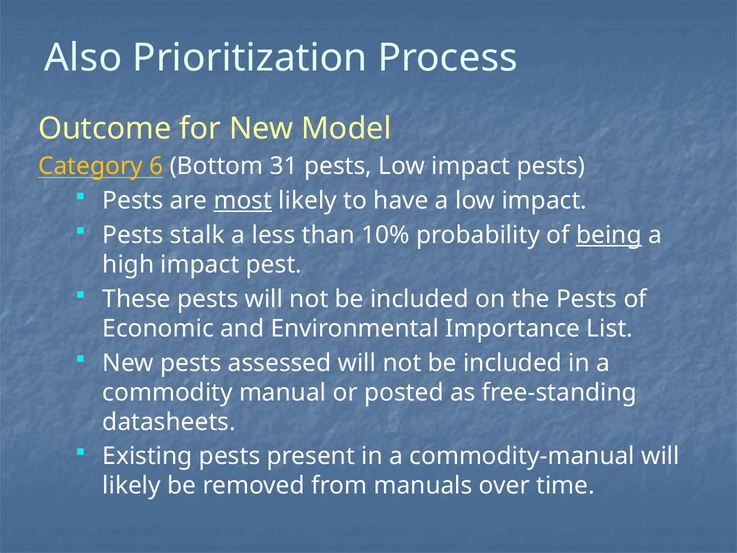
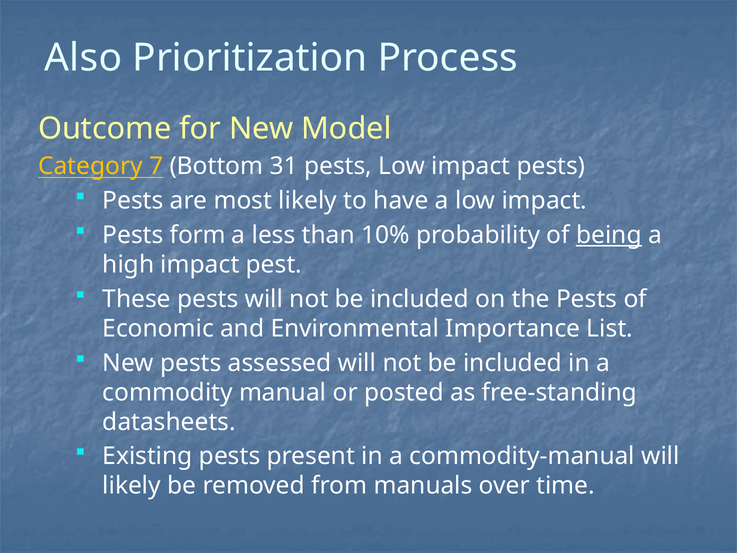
6: 6 -> 7
most underline: present -> none
stalk: stalk -> form
